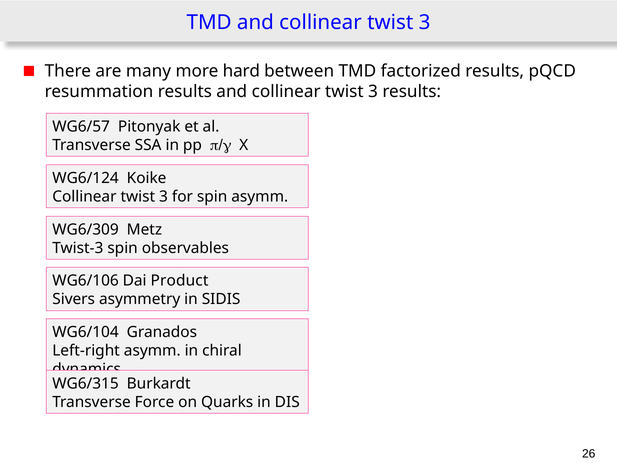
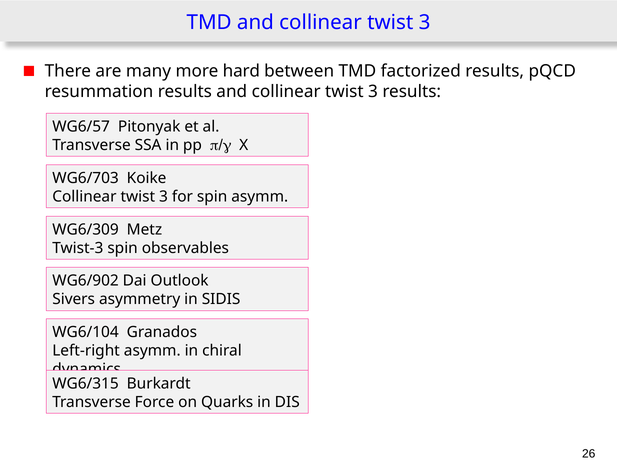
WG6/124: WG6/124 -> WG6/703
WG6/106: WG6/106 -> WG6/902
Product: Product -> Outlook
